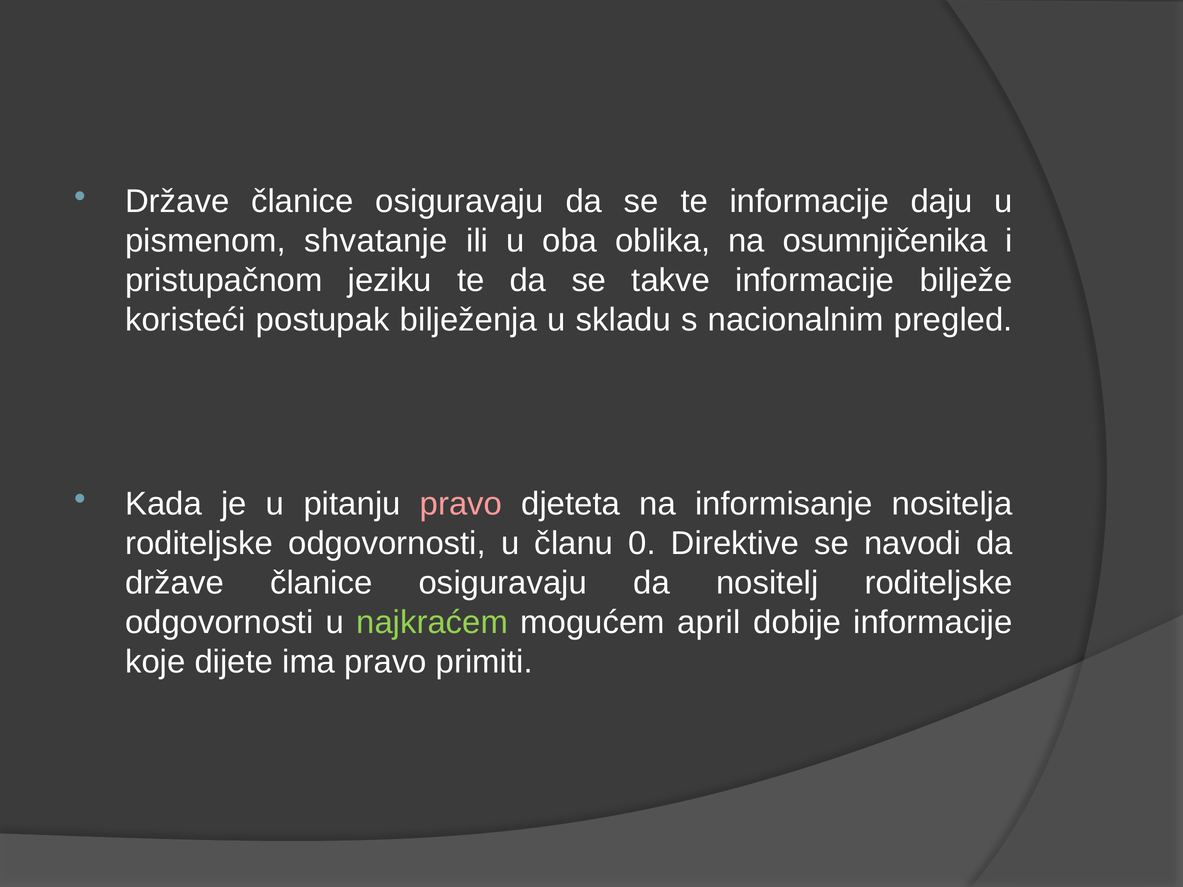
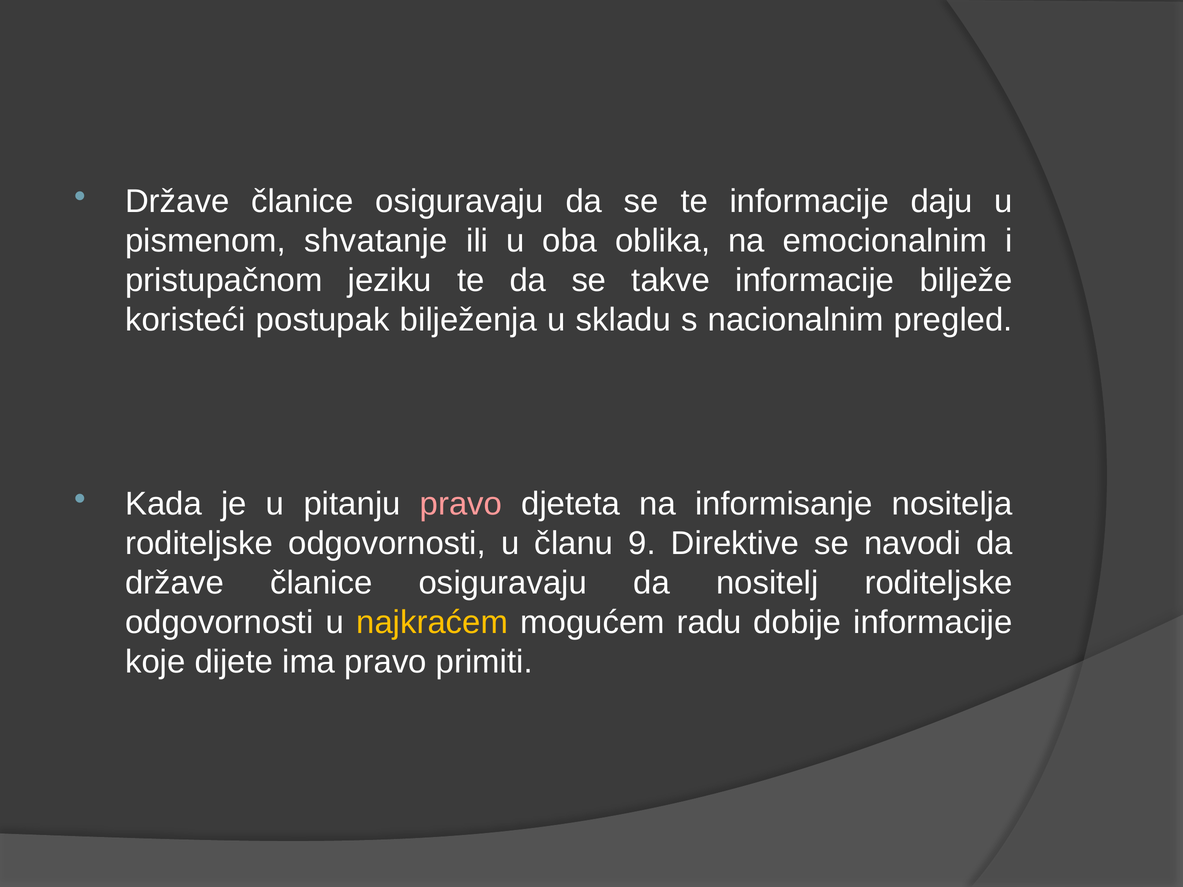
osumnjičenika: osumnjičenika -> emocionalnim
0: 0 -> 9
najkraćem colour: light green -> yellow
april: april -> radu
